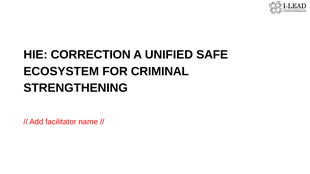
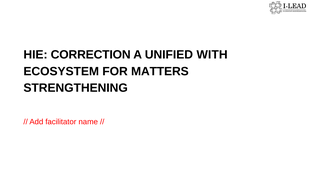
SAFE: SAFE -> WITH
CRIMINAL: CRIMINAL -> MATTERS
